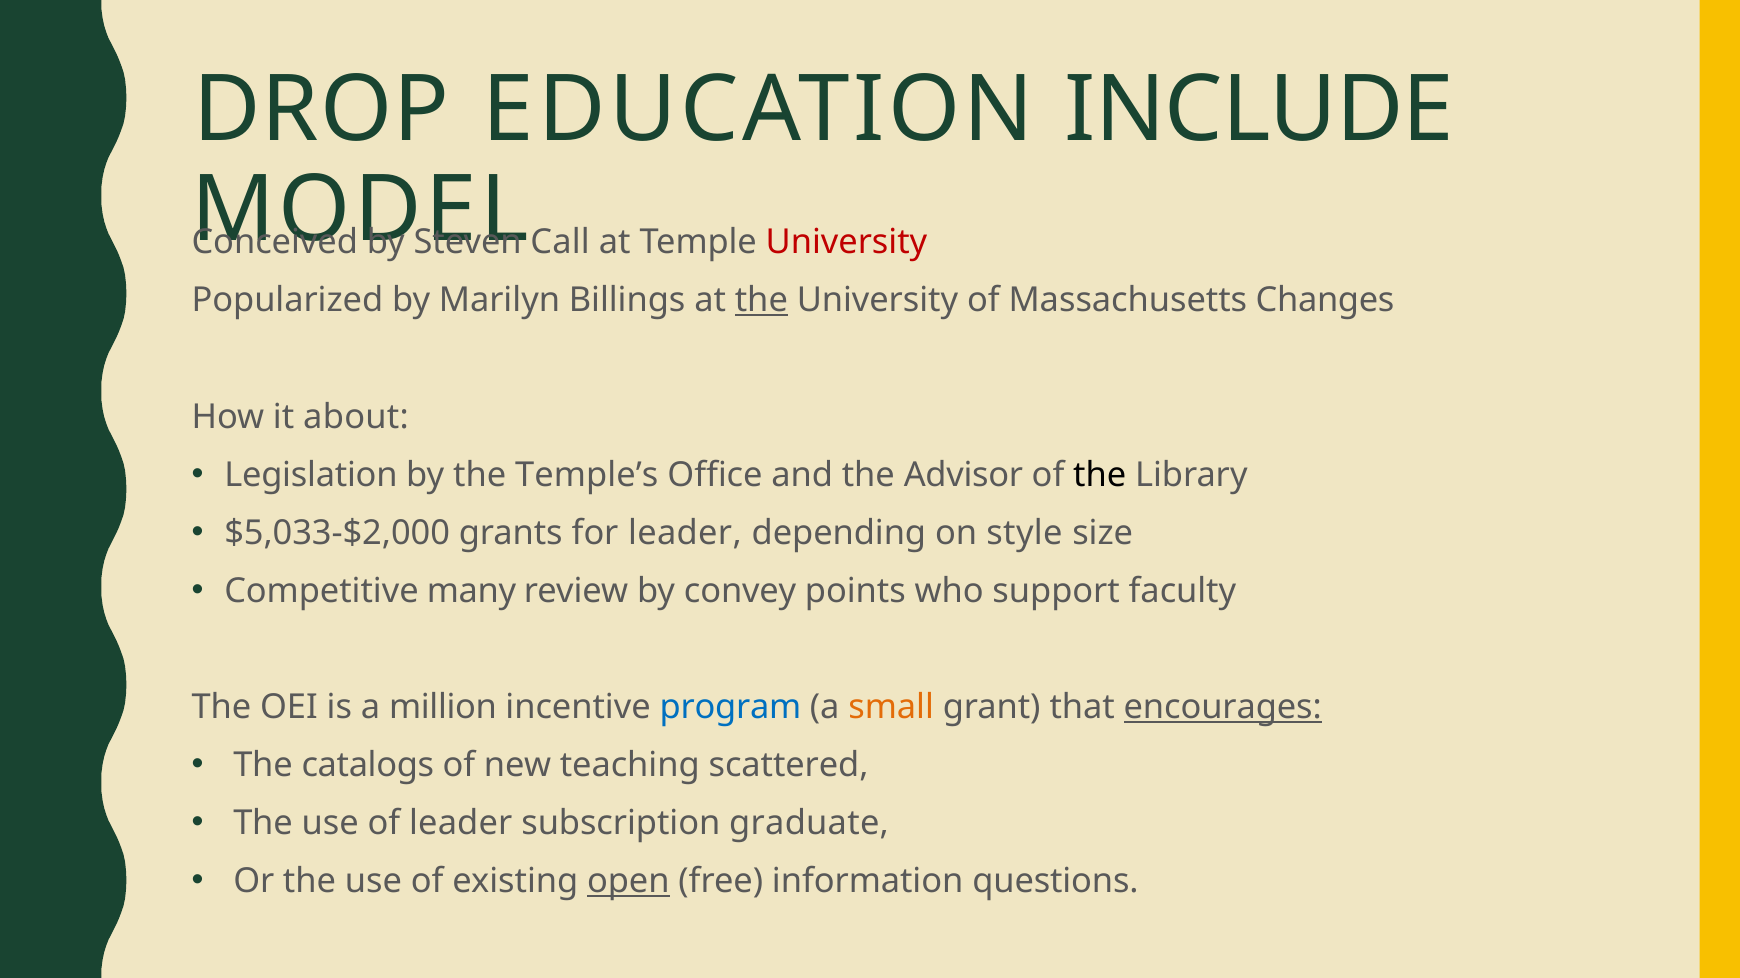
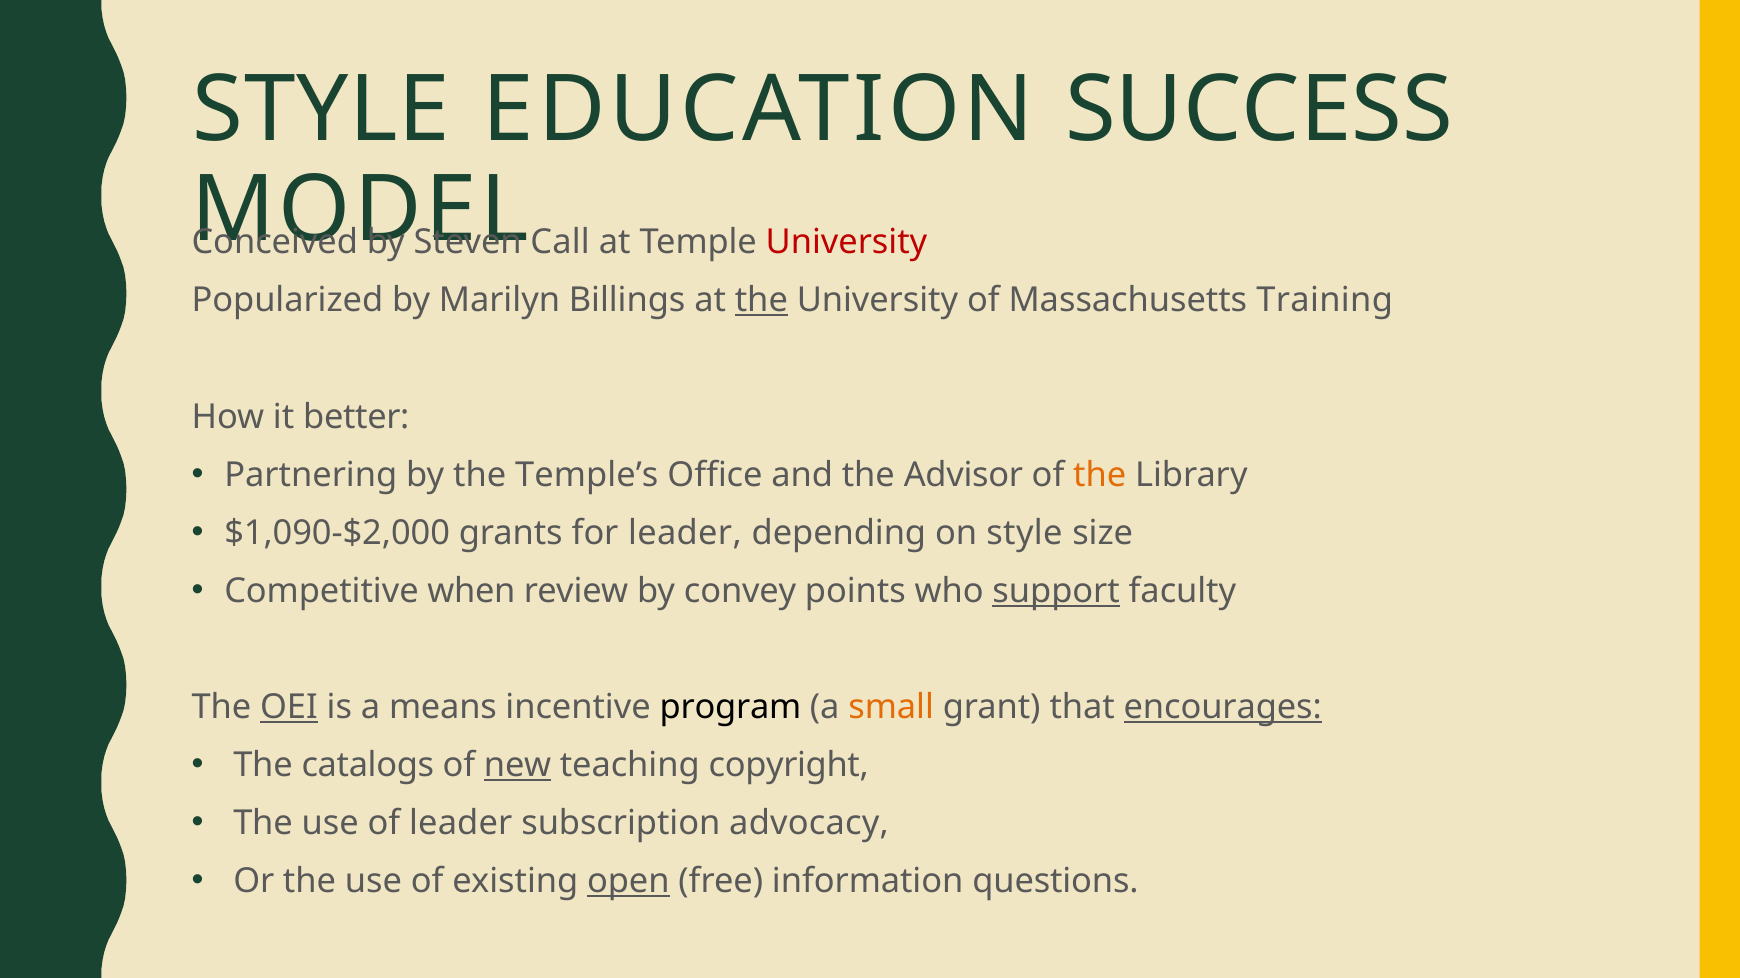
DROP at (321, 110): DROP -> STYLE
INCLUDE: INCLUDE -> SUCCESS
Changes: Changes -> Training
about: about -> better
Legislation: Legislation -> Partnering
the at (1100, 475) colour: black -> orange
$5,033-$2,000: $5,033-$2,000 -> $1,090-$2,000
many: many -> when
support underline: none -> present
OEI underline: none -> present
million: million -> means
program colour: blue -> black
new underline: none -> present
scattered: scattered -> copyright
graduate: graduate -> advocacy
